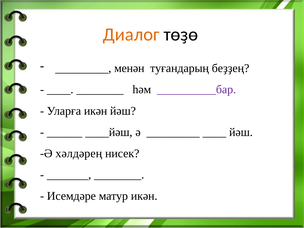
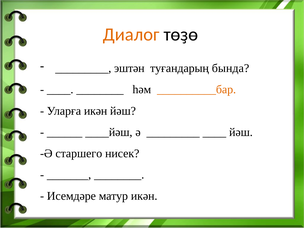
менән: менән -> эштән
беҙҙең: беҙҙең -> бында
__________бар colour: purple -> orange
хәлдәрең: хәлдәрең -> старшего
